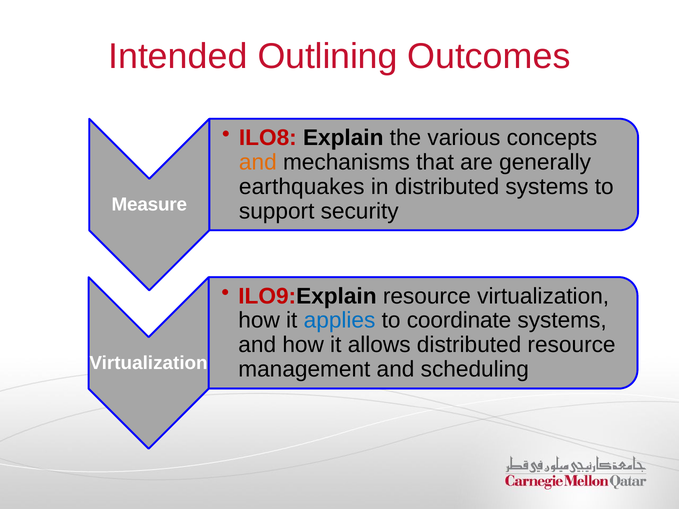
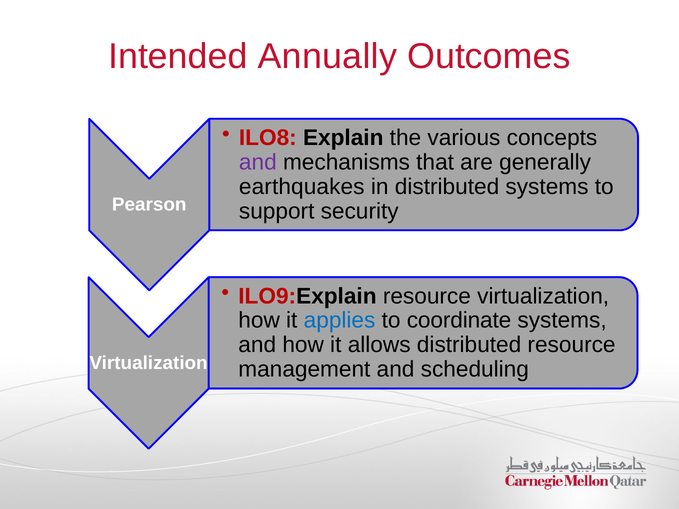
Outlining: Outlining -> Annually
and at (258, 162) colour: orange -> purple
Measure: Measure -> Pearson
